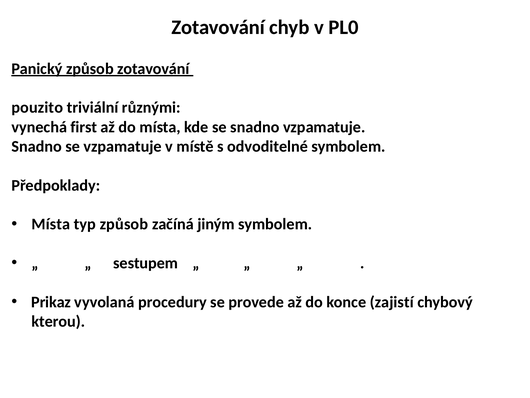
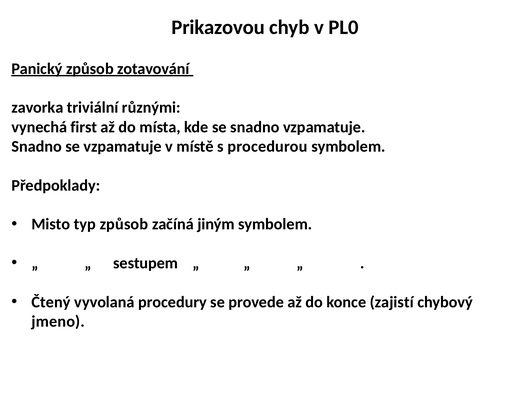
Zotavování at (218, 27): Zotavování -> Prikazovou
pouzito: pouzito -> zavorka
odvoditelné: odvoditelné -> procedurou
Místa at (51, 224): Místa -> Misto
Prikaz: Prikaz -> Čtený
kterou: kterou -> jmeno
